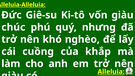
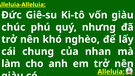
cuồng: cuồng -> chung
khắp: khắp -> nhan
